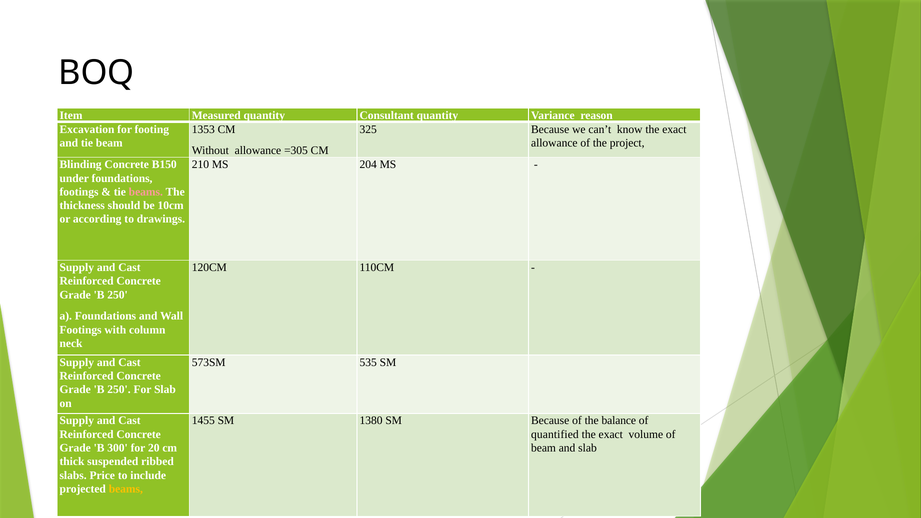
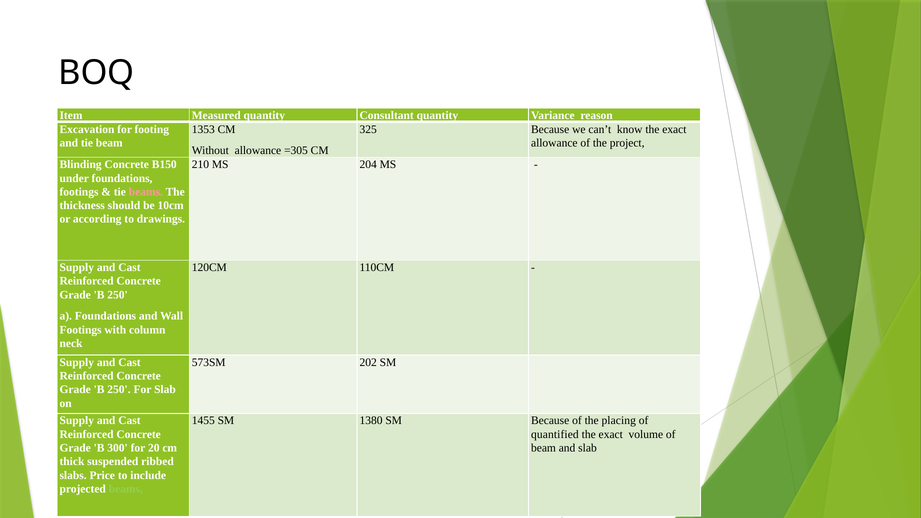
535: 535 -> 202
balance: balance -> placing
beams at (126, 489) colour: yellow -> light green
